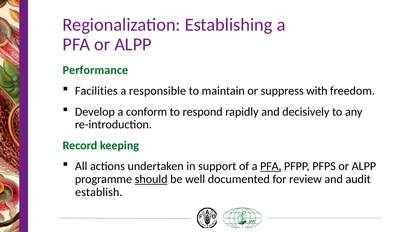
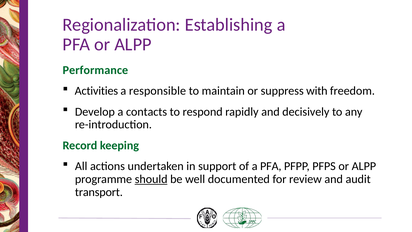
Facilities: Facilities -> Activities
conform: conform -> contacts
PFA at (271, 166) underline: present -> none
establish: establish -> transport
